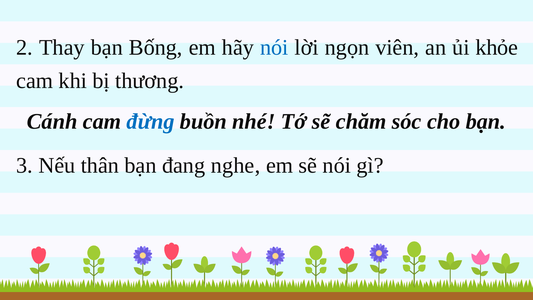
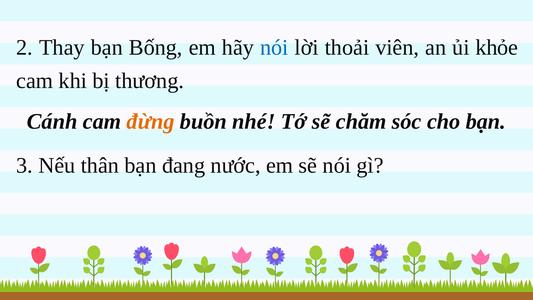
ngọn: ngọn -> thoải
đừng colour: blue -> orange
nghe: nghe -> nước
